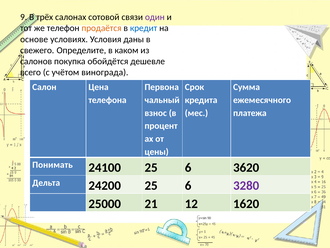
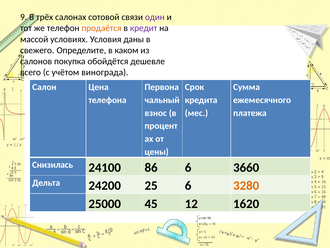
кредит colour: blue -> purple
основе: основе -> массой
Понимать: Понимать -> Снизилась
24100 25: 25 -> 86
3620: 3620 -> 3660
3280 colour: purple -> orange
21: 21 -> 45
